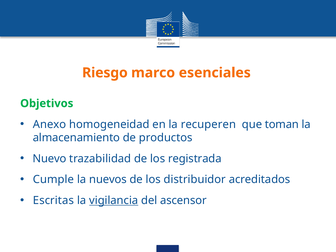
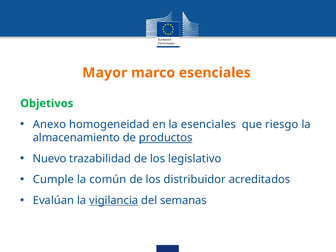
Riesgo: Riesgo -> Mayor
la recuperen: recuperen -> esenciales
toman: toman -> riesgo
productos underline: none -> present
registrada: registrada -> legislativo
nuevos: nuevos -> común
Escritas: Escritas -> Evalúan
ascensor: ascensor -> semanas
